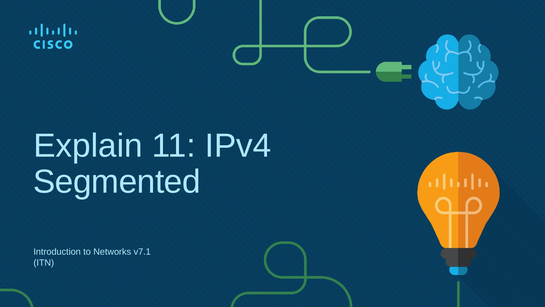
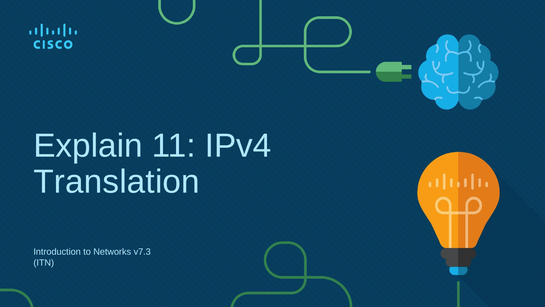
Segmented: Segmented -> Translation
v7.1: v7.1 -> v7.3
